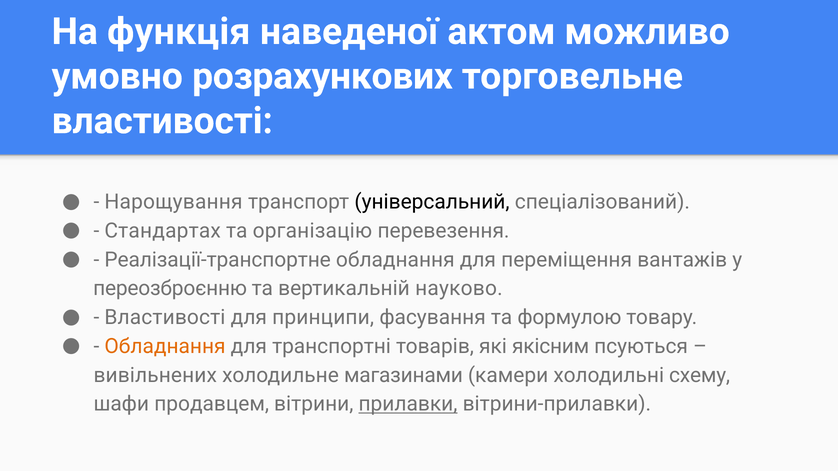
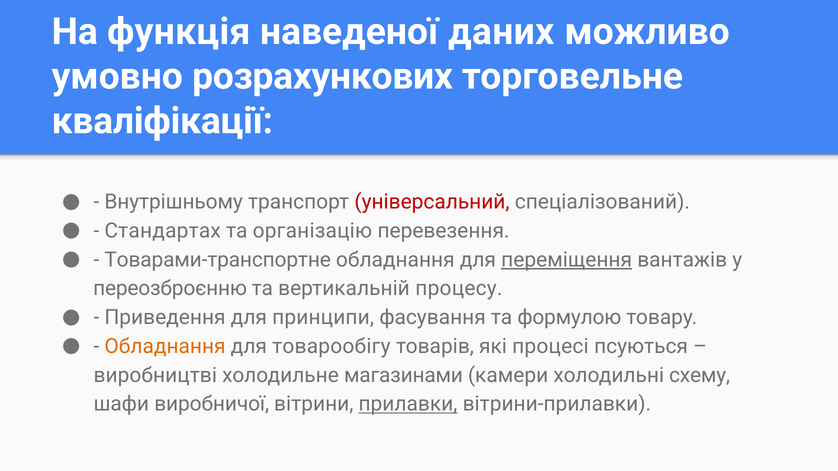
актом: актом -> даних
властивості at (162, 121): властивості -> кваліфікації
Нарощування: Нарощування -> Внутрішньому
універсальний colour: black -> red
Реалізації-транспортне: Реалізації-транспортне -> Товарами-транспортне
переміщення underline: none -> present
науково: науково -> процесу
Властивості at (165, 318): Властивості -> Приведення
транспортні: транспортні -> товарообігу
якісним: якісним -> процесі
вивільнених: вивільнених -> виробництві
продавцем: продавцем -> виробничої
